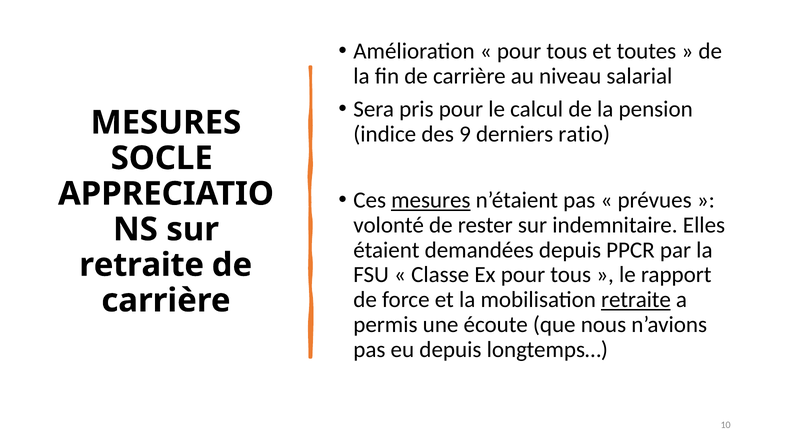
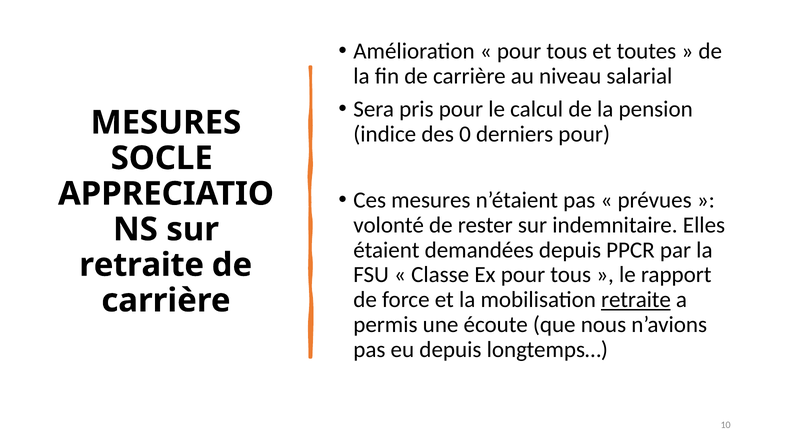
9: 9 -> 0
derniers ratio: ratio -> pour
mesures at (431, 200) underline: present -> none
